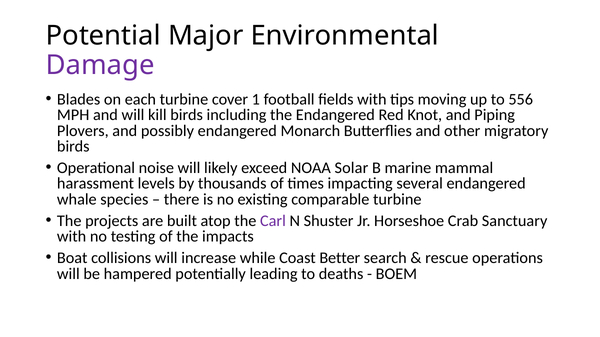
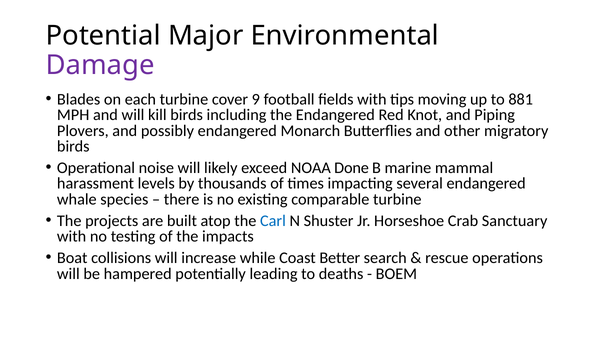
1: 1 -> 9
556: 556 -> 881
Solar: Solar -> Done
Carl colour: purple -> blue
